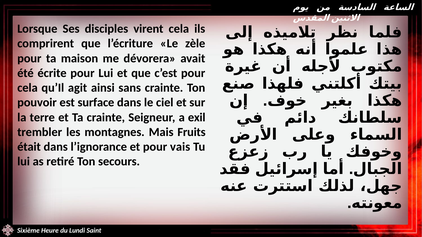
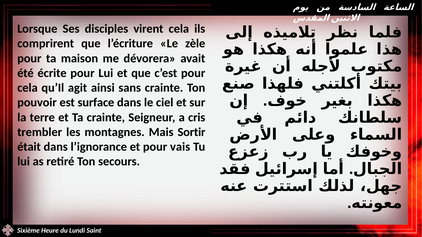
exil: exil -> cris
Fruits: Fruits -> Sortir
